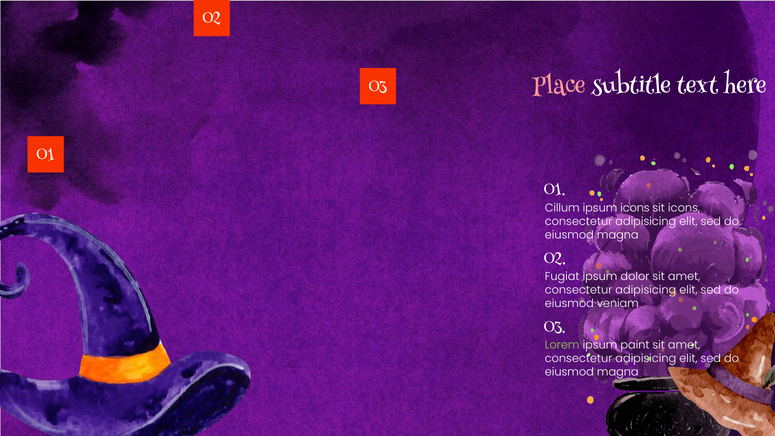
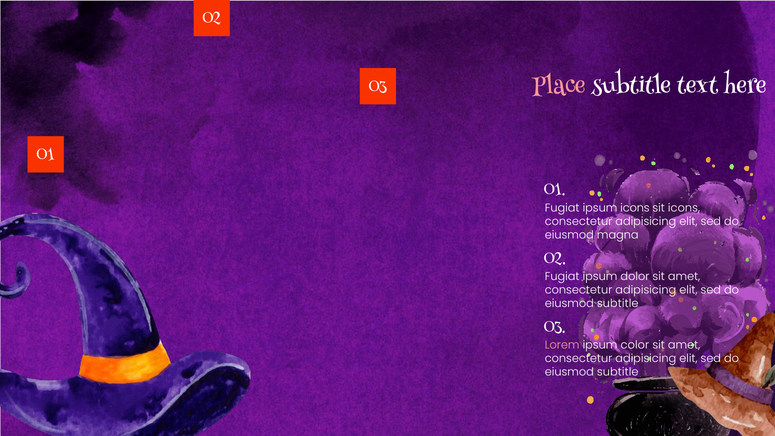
Cillum at (562, 208): Cillum -> Fugiat
veniam at (618, 304): veniam -> subtitle
Lorem colour: light green -> pink
paint: paint -> color
magna at (618, 372): magna -> subtitle
